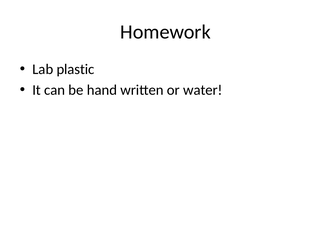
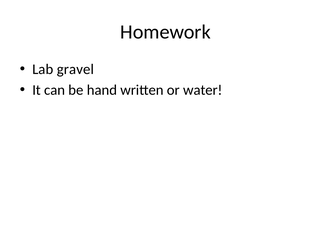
plastic: plastic -> gravel
